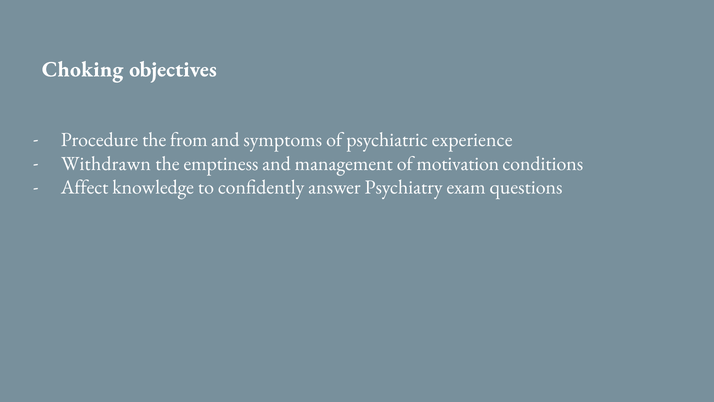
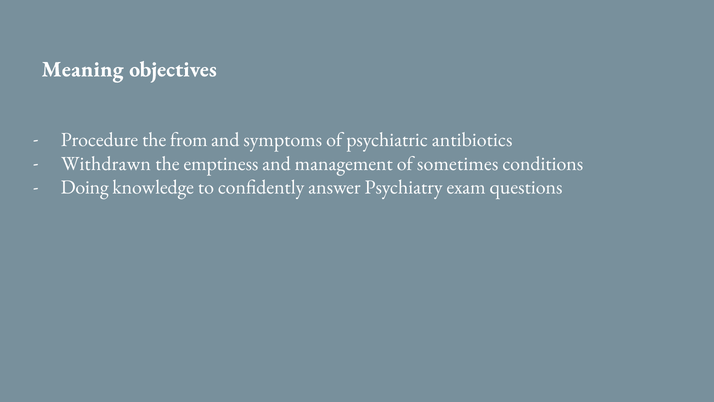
Choking: Choking -> Meaning
experience: experience -> antibiotics
motivation: motivation -> sometimes
Affect: Affect -> Doing
